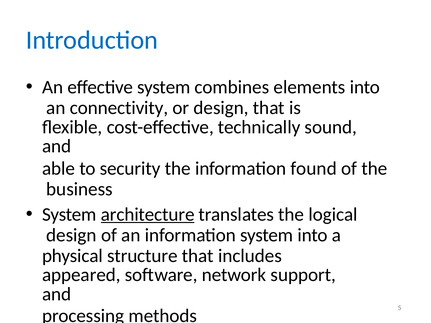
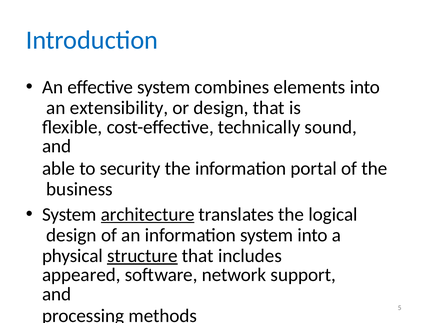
connectivity: connectivity -> extensibility
found: found -> portal
structure underline: none -> present
